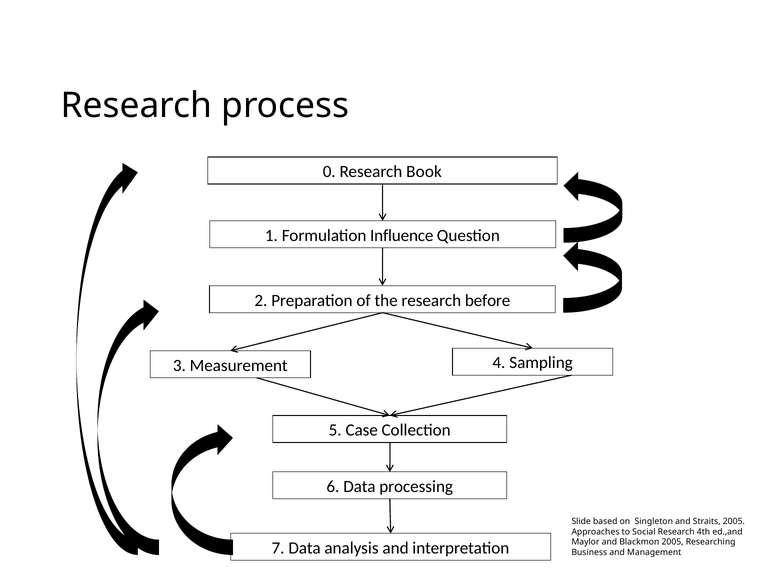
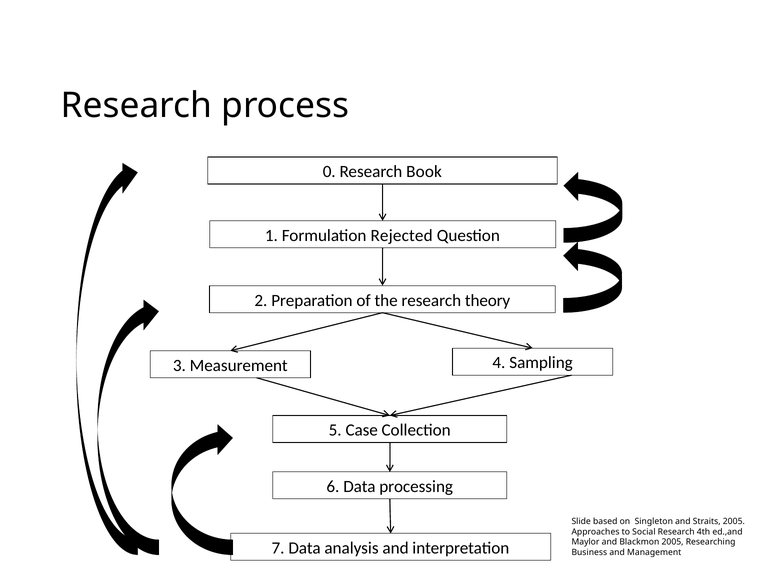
Influence: Influence -> Rejected
before: before -> theory
